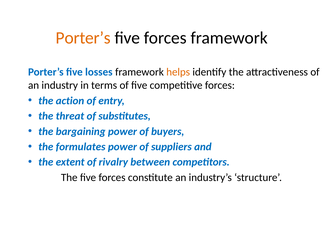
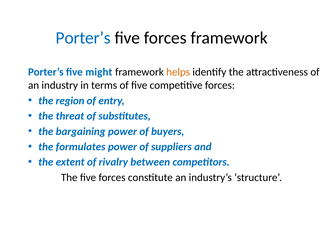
Porter’s at (83, 38) colour: orange -> blue
losses: losses -> might
action: action -> region
